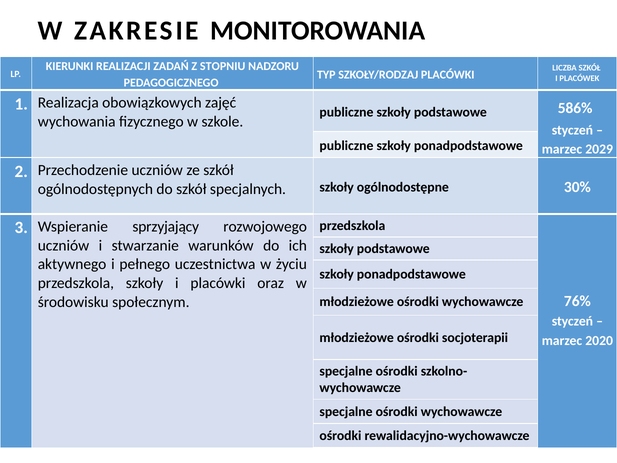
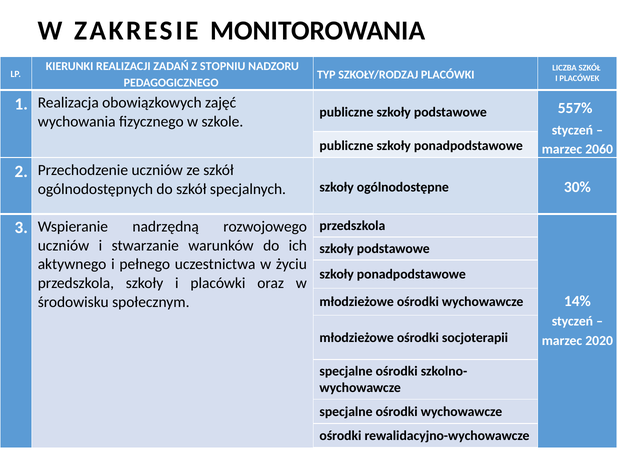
586%: 586% -> 557%
2029: 2029 -> 2060
sprzyjający: sprzyjający -> nadrzędną
76%: 76% -> 14%
